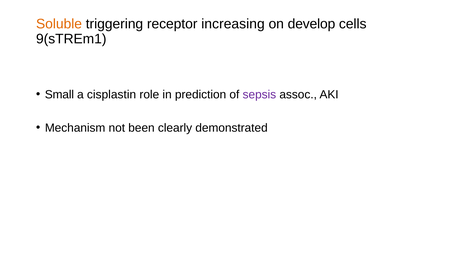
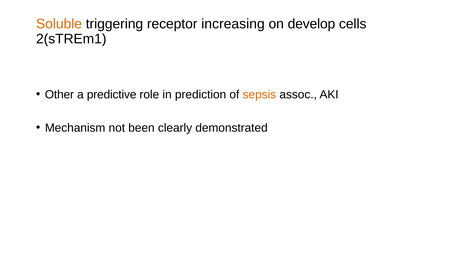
9(sTREm1: 9(sTREm1 -> 2(sTREm1
Small: Small -> Other
cisplastin: cisplastin -> predictive
sepsis colour: purple -> orange
